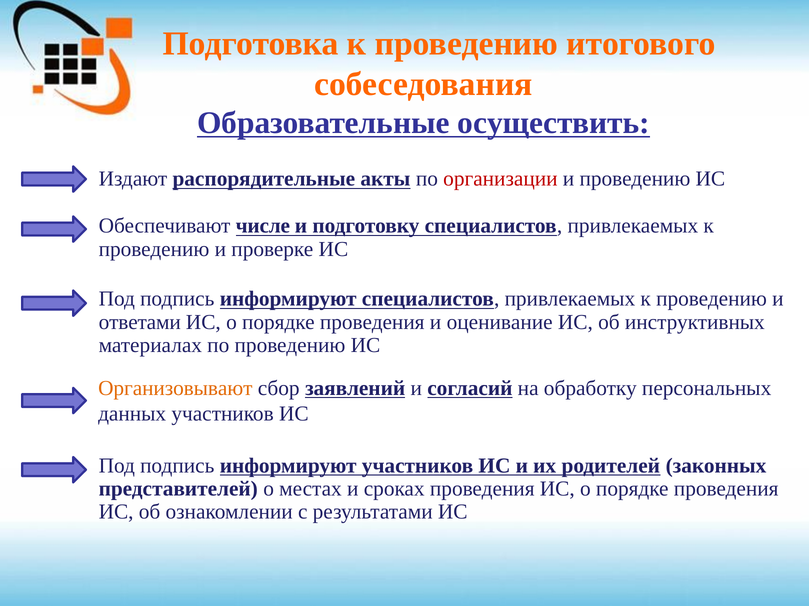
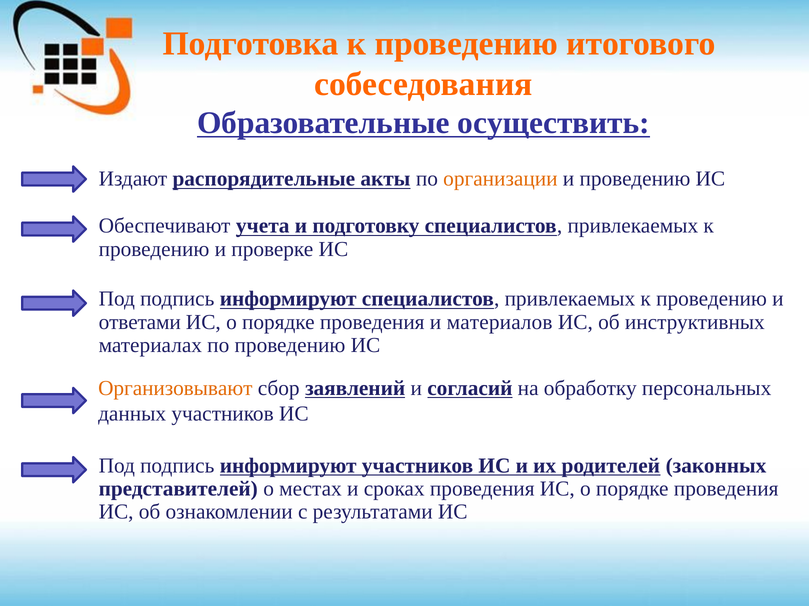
организации colour: red -> orange
числе: числе -> учета
оценивание: оценивание -> материалов
